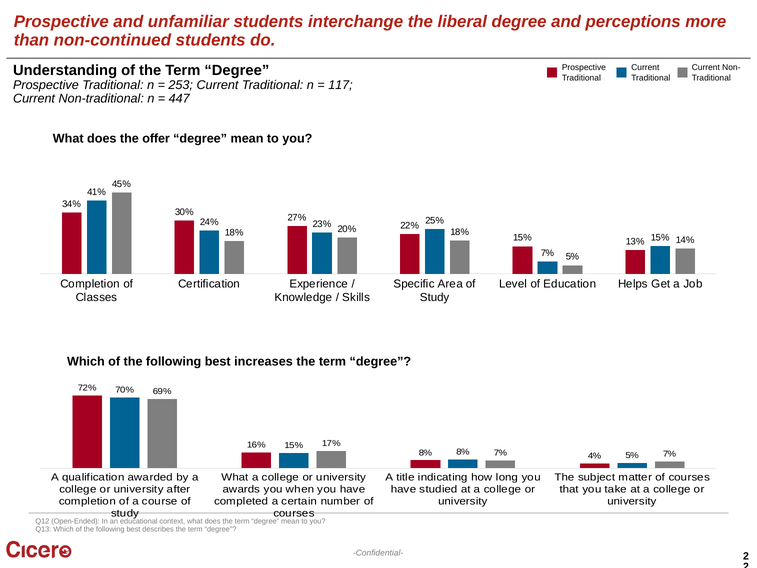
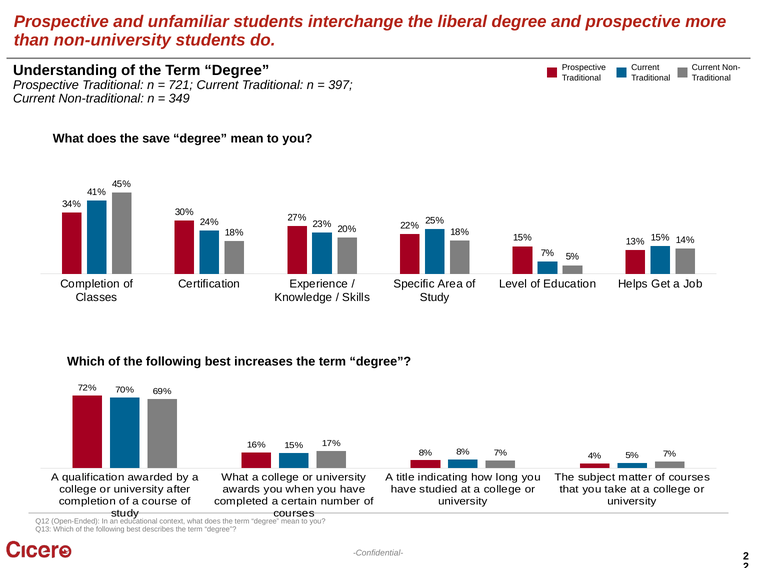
and perceptions: perceptions -> prospective
non-continued: non-continued -> non-university
253: 253 -> 721
117: 117 -> 397
447: 447 -> 349
offer: offer -> save
